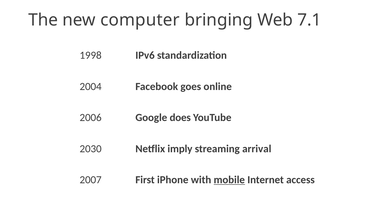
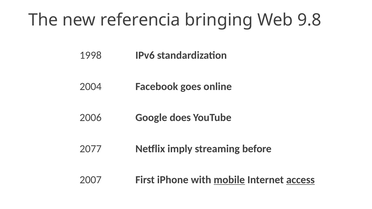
computer: computer -> referencia
7.1: 7.1 -> 9.8
2030: 2030 -> 2077
arrival: arrival -> before
access underline: none -> present
